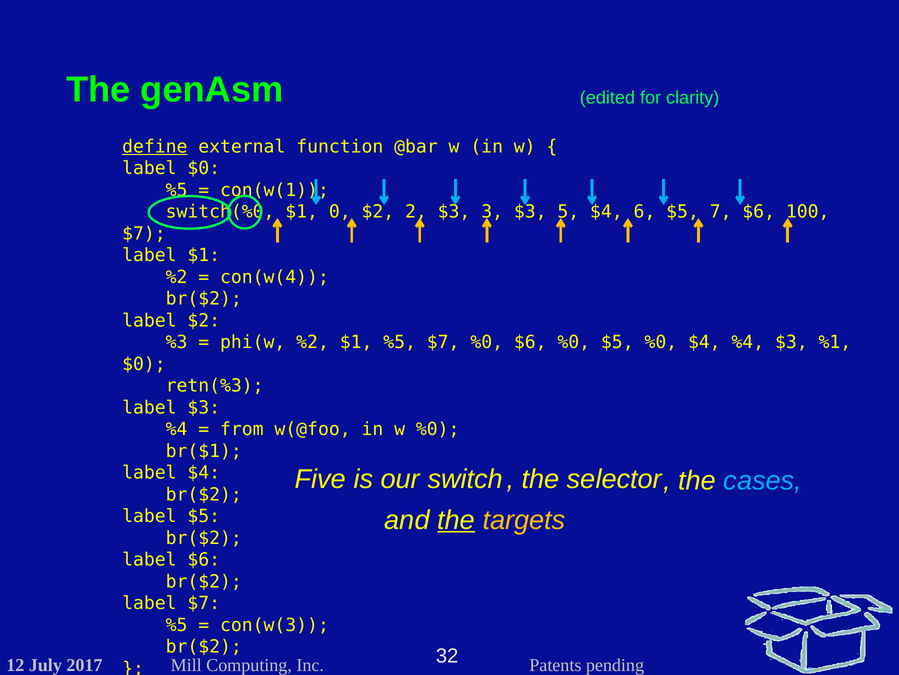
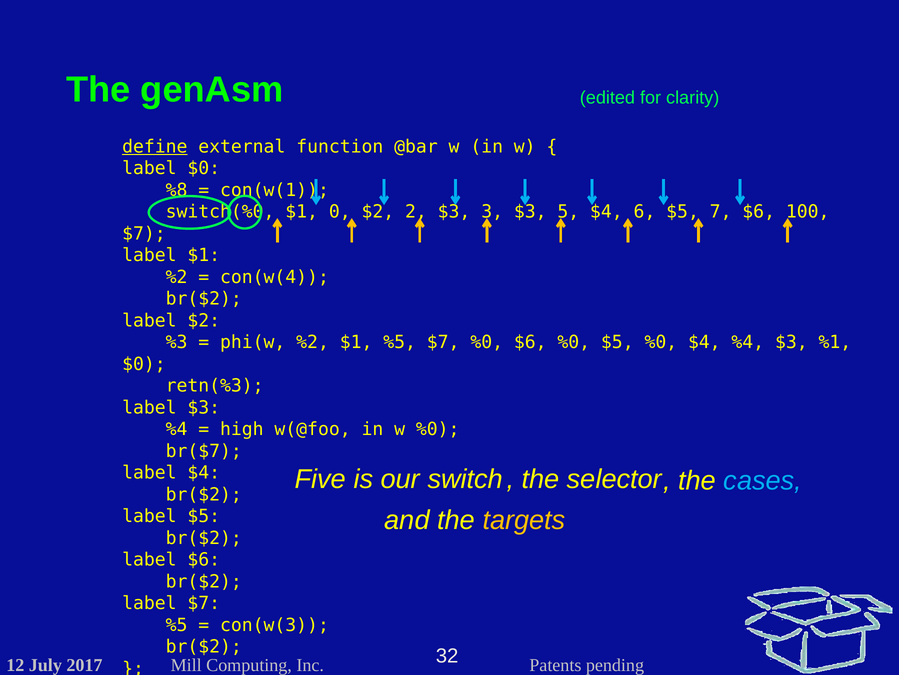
%5 at (177, 190): %5 -> %8
from: from -> high
br($1: br($1 -> br($7
the at (456, 520) underline: present -> none
